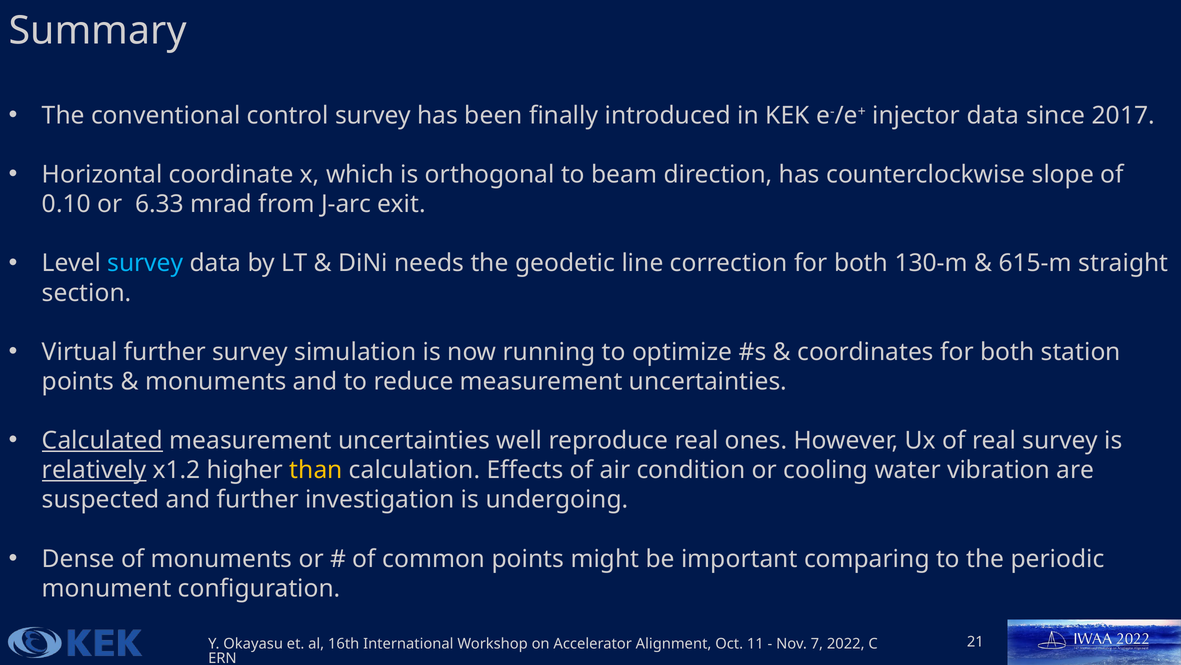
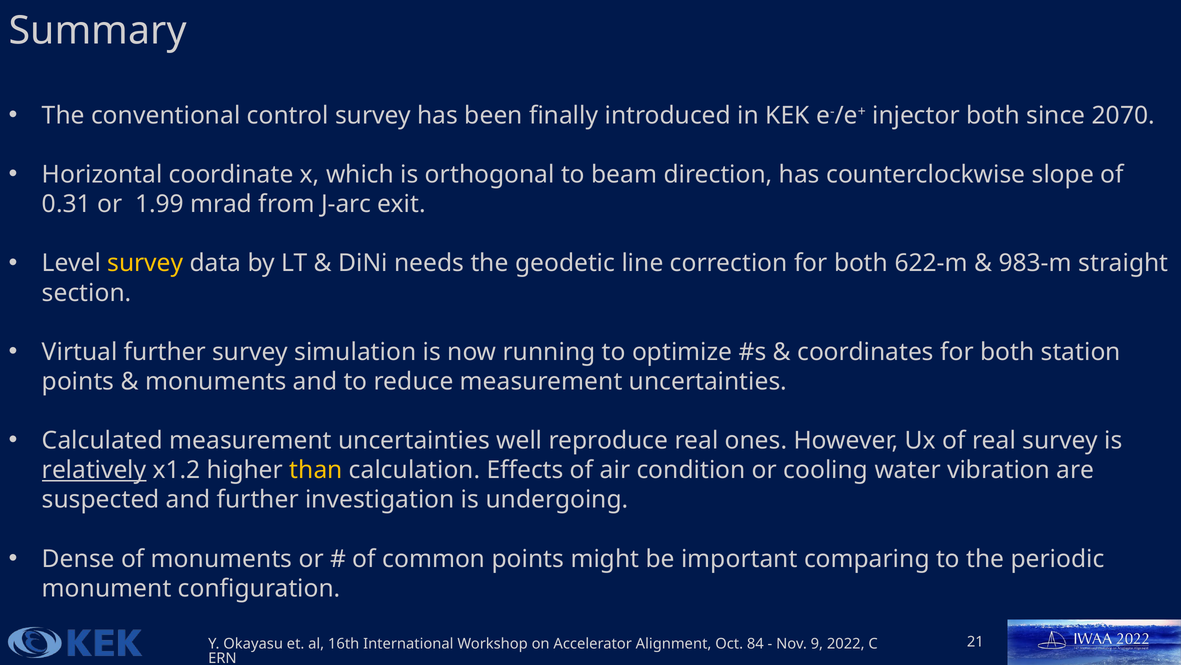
injector data: data -> both
2017: 2017 -> 2070
0.10: 0.10 -> 0.31
6.33: 6.33 -> 1.99
survey at (145, 263) colour: light blue -> yellow
130-m: 130-m -> 622-m
615-m: 615-m -> 983-m
Calculated underline: present -> none
11: 11 -> 84
7: 7 -> 9
